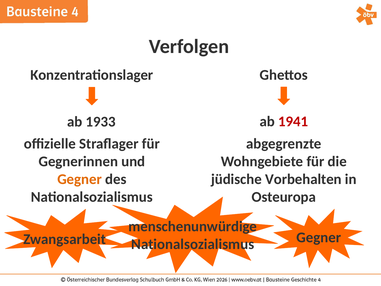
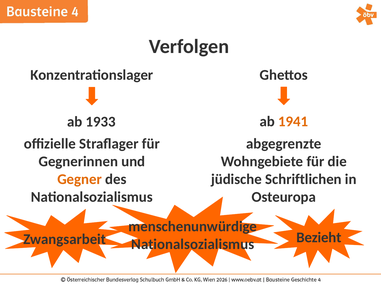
1941 colour: red -> orange
Vorbehalten: Vorbehalten -> Schriftlichen
Zwangsarbeit Gegner: Gegner -> Bezieht
